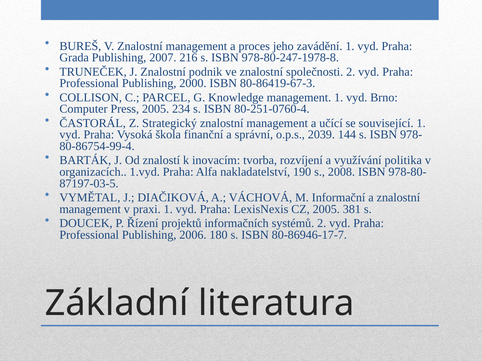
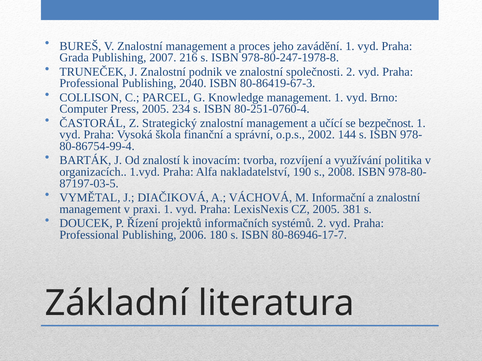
2000: 2000 -> 2040
související: související -> bezpečnost
2039: 2039 -> 2002
